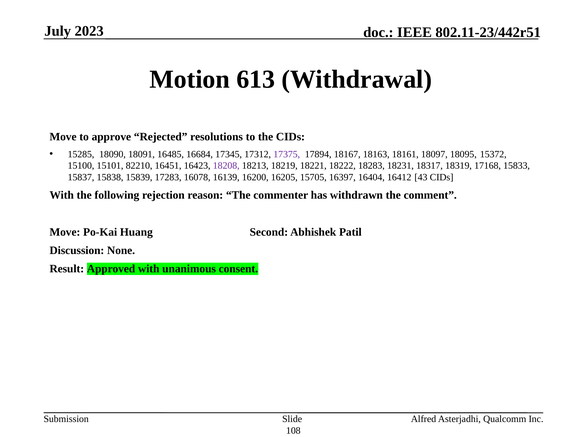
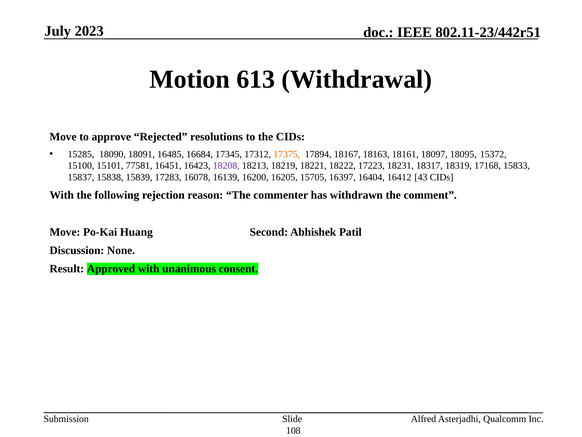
17375 colour: purple -> orange
82210: 82210 -> 77581
18283: 18283 -> 17223
